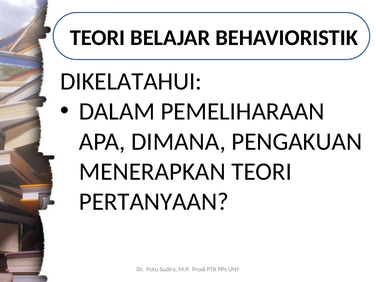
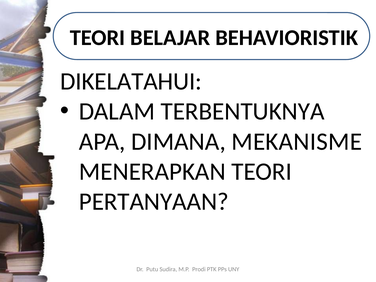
PEMELIHARAAN: PEMELIHARAAN -> TERBENTUKNYA
PENGAKUAN: PENGAKUAN -> MEKANISME
